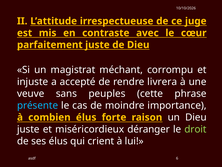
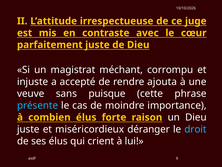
livrera: livrera -> ajouta
peuples: peuples -> puisque
droit colour: light green -> light blue
